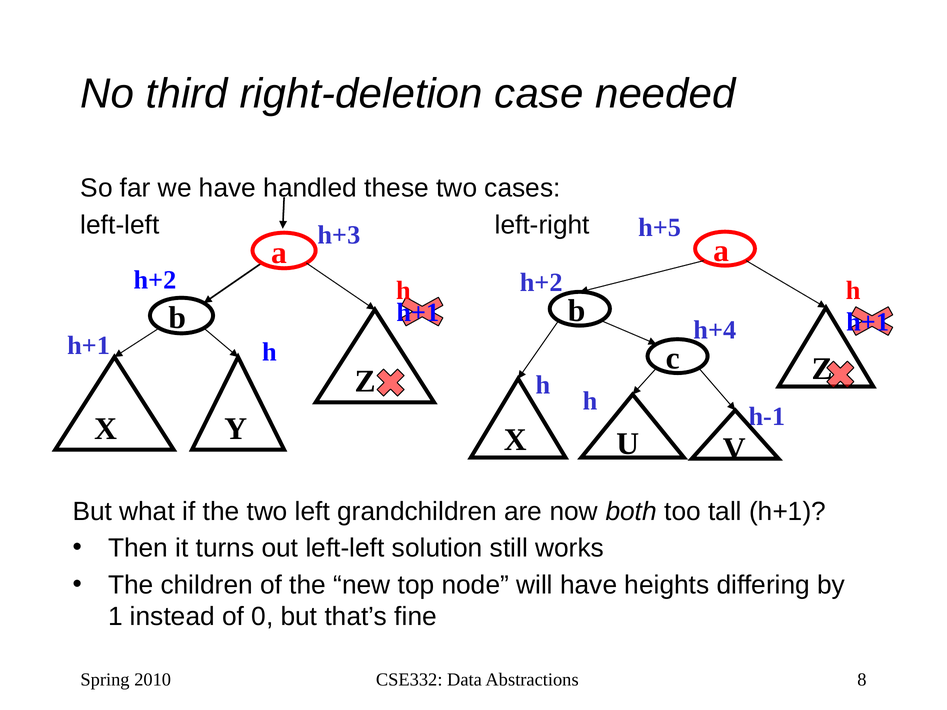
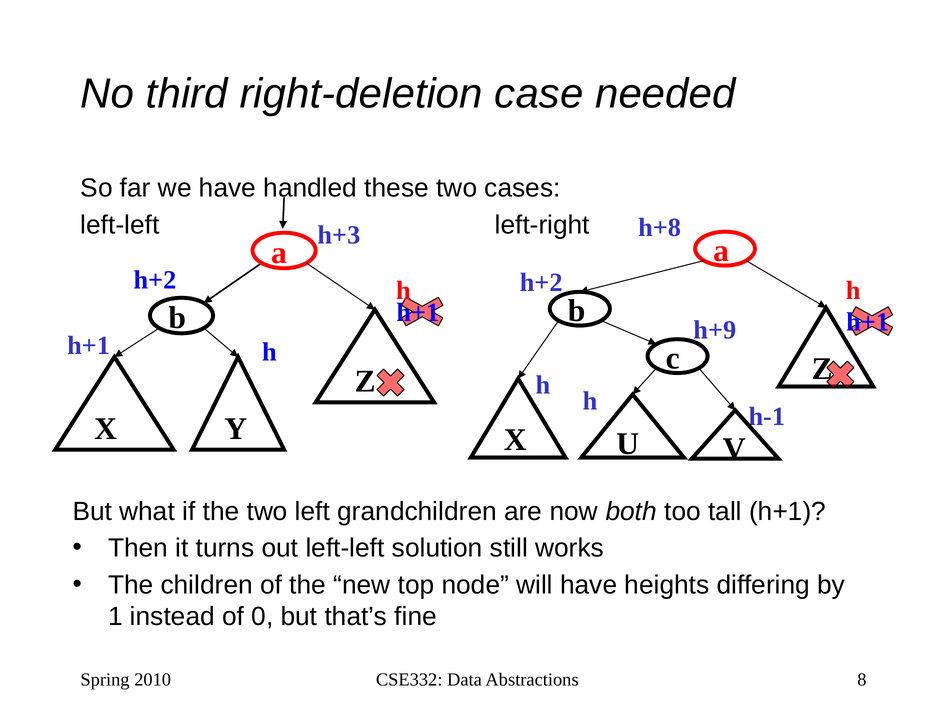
h+5: h+5 -> h+8
h+4: h+4 -> h+9
